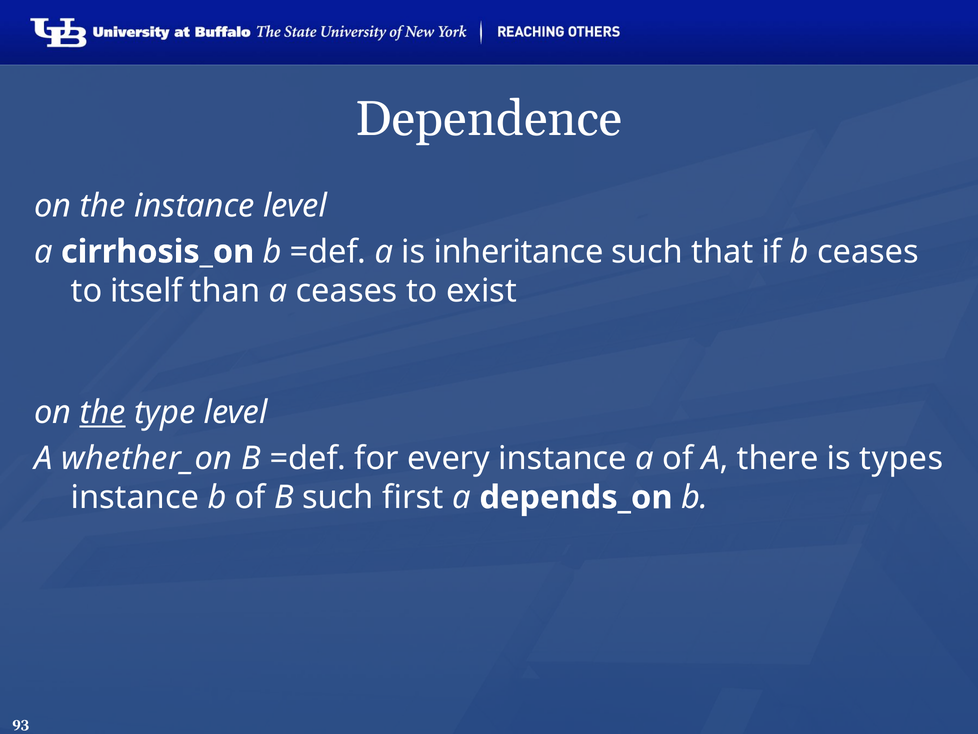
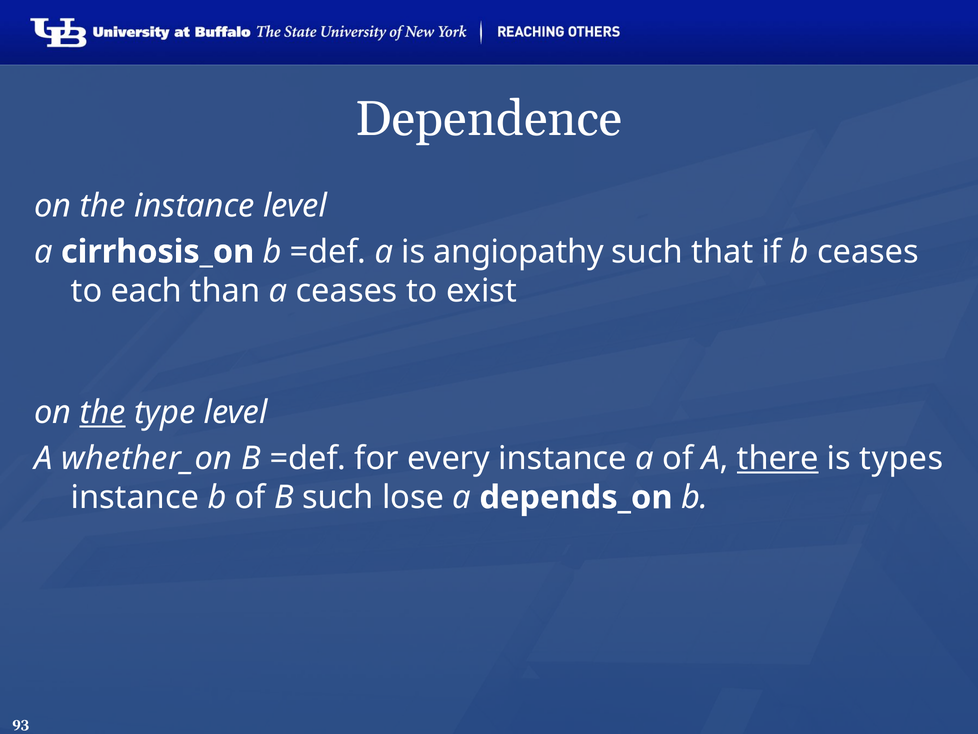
inheritance: inheritance -> angiopathy
itself: itself -> each
there underline: none -> present
first: first -> lose
